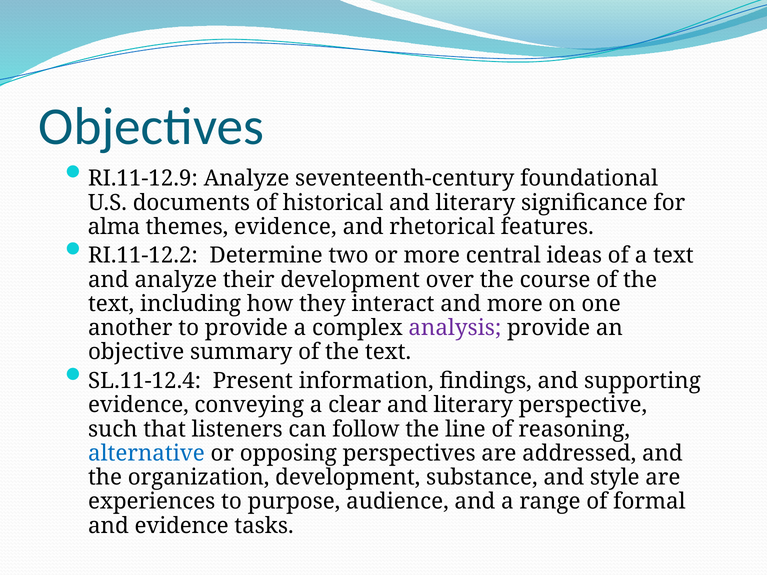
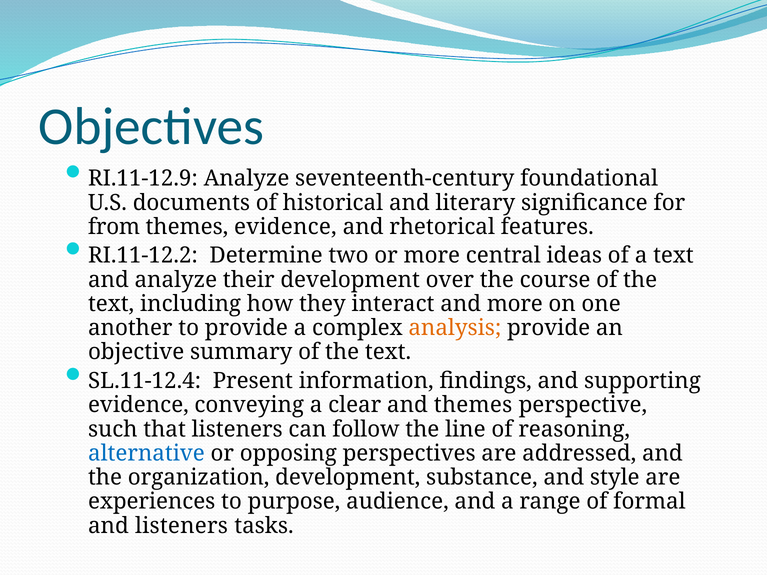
alma: alma -> from
analysis colour: purple -> orange
clear and literary: literary -> themes
and evidence: evidence -> listeners
